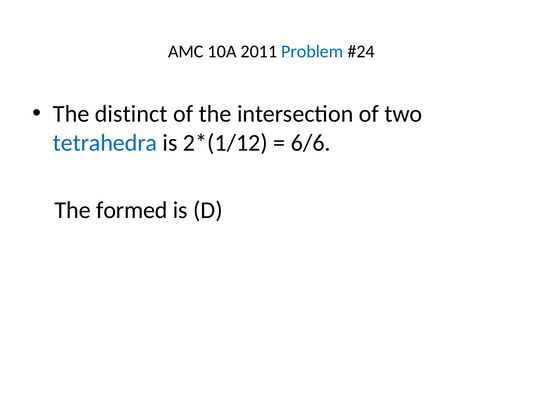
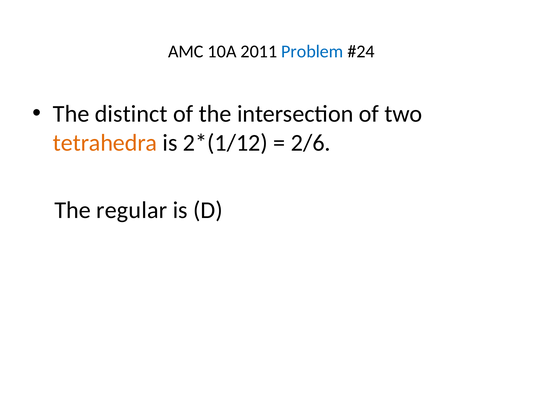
tetrahedra colour: blue -> orange
6/6: 6/6 -> 2/6
formed: formed -> regular
